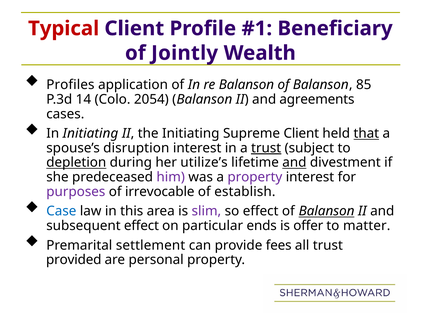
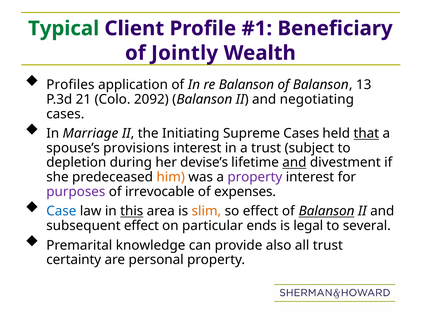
Typical colour: red -> green
85: 85 -> 13
14: 14 -> 21
2054: 2054 -> 2092
agreements: agreements -> negotiating
In Initiating: Initiating -> Marriage
Supreme Client: Client -> Cases
disruption: disruption -> provisions
trust at (266, 148) underline: present -> none
depletion underline: present -> none
utilize’s: utilize’s -> devise’s
him colour: purple -> orange
establish: establish -> expenses
this underline: none -> present
slim colour: purple -> orange
offer: offer -> legal
matter: matter -> several
settlement: settlement -> knowledge
fees: fees -> also
provided: provided -> certainty
